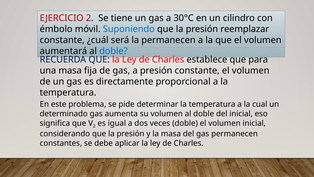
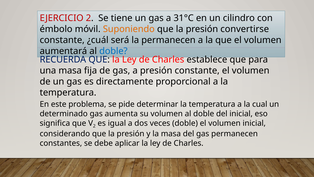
30°C: 30°C -> 31°C
Suponiendo colour: blue -> orange
reemplazar: reemplazar -> convertirse
